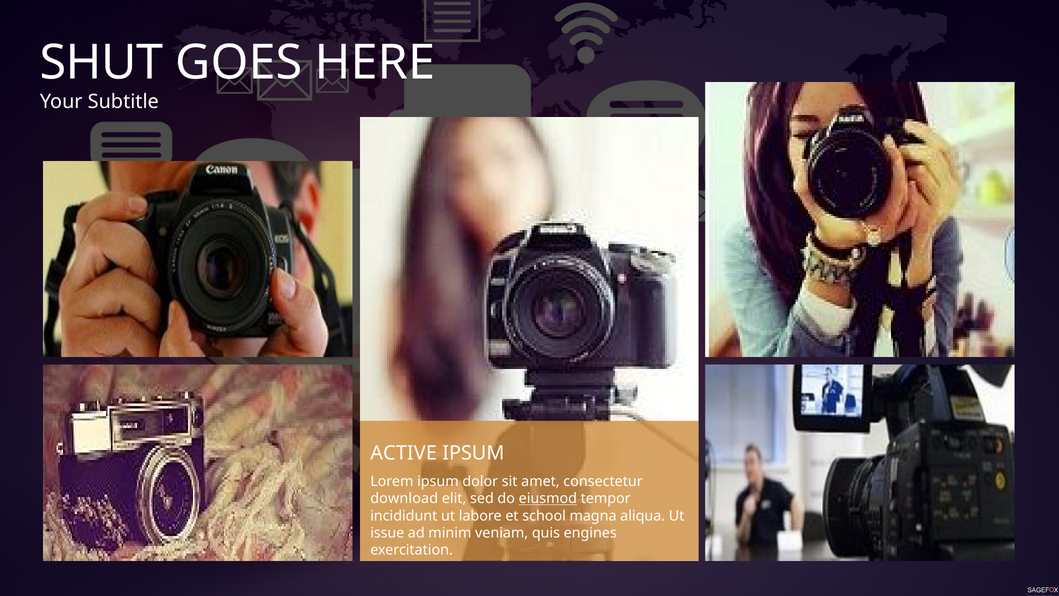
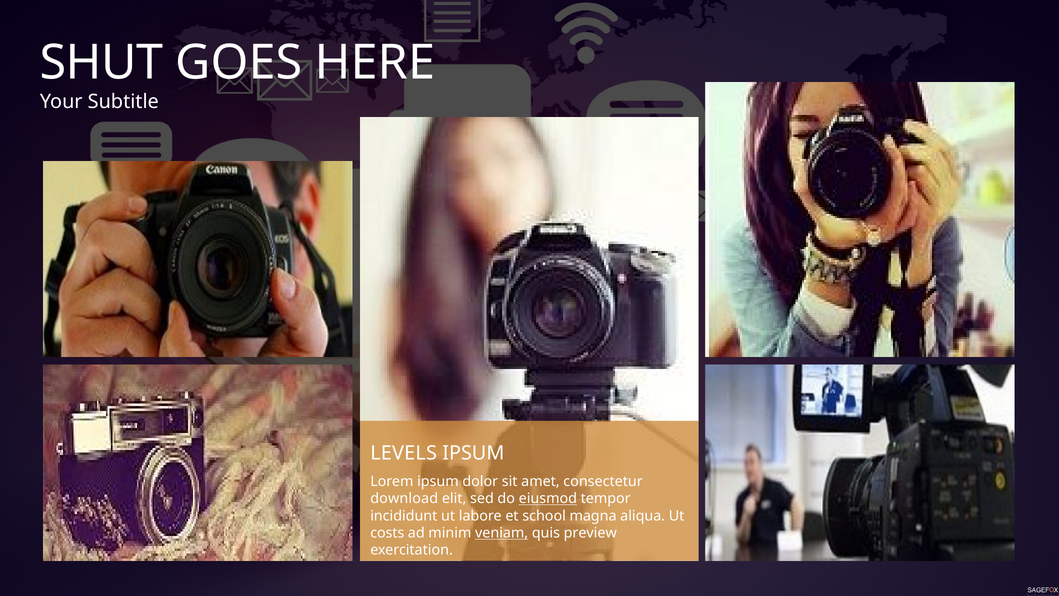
ACTIVE: ACTIVE -> LEVELS
issue: issue -> costs
veniam underline: none -> present
engines: engines -> preview
